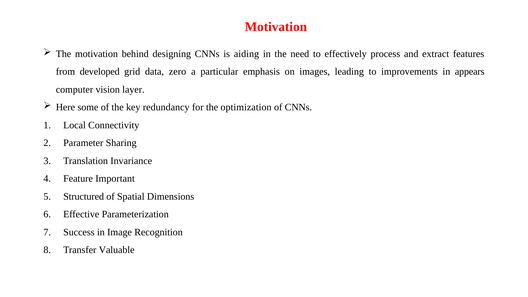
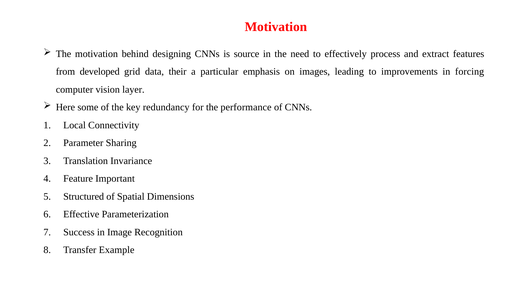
aiding: aiding -> source
zero: zero -> their
appears: appears -> forcing
optimization: optimization -> performance
Valuable: Valuable -> Example
